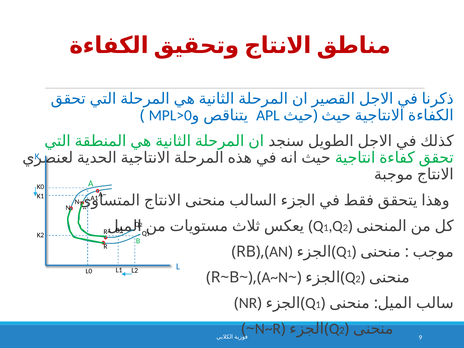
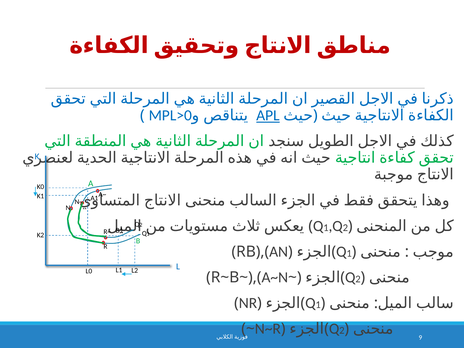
APL underline: none -> present
